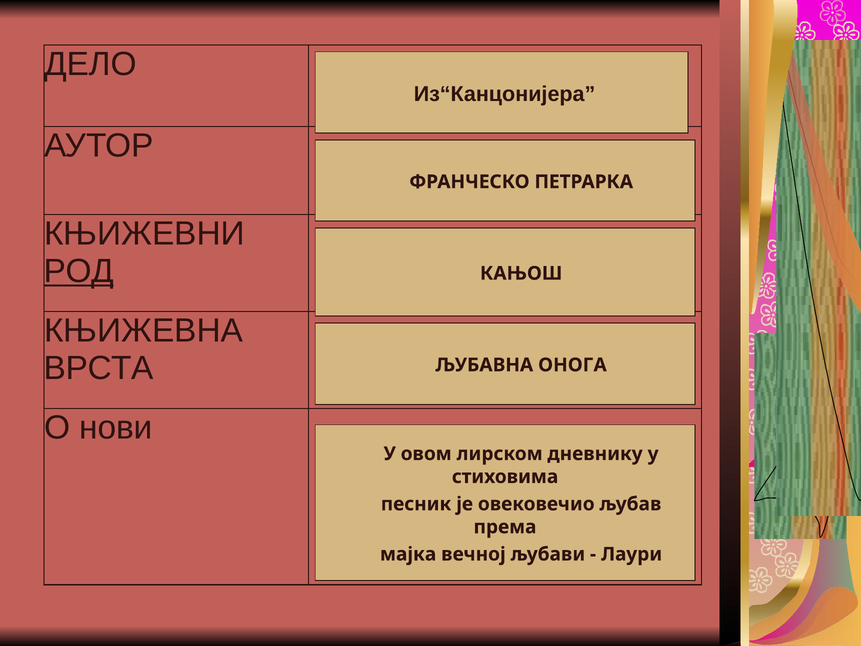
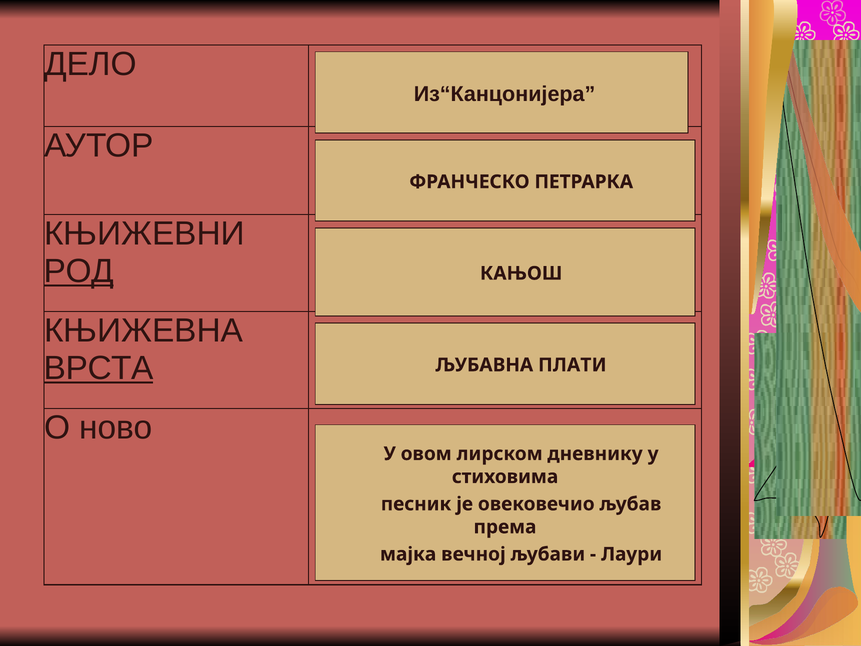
ВРСТА underline: none -> present
ОНОГА: ОНОГА -> ПЛАТИ
нови: нови -> ново
